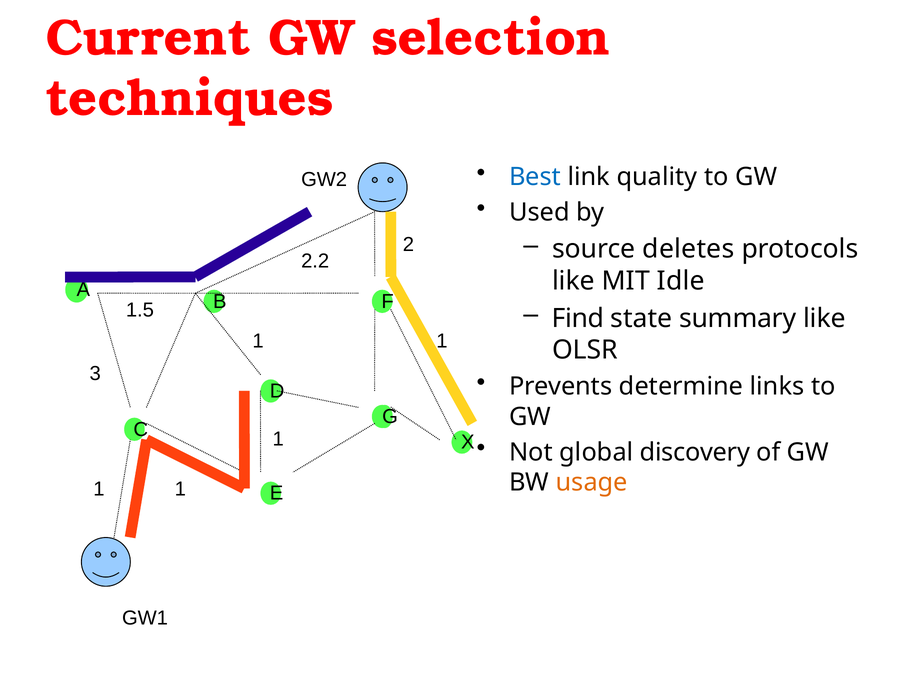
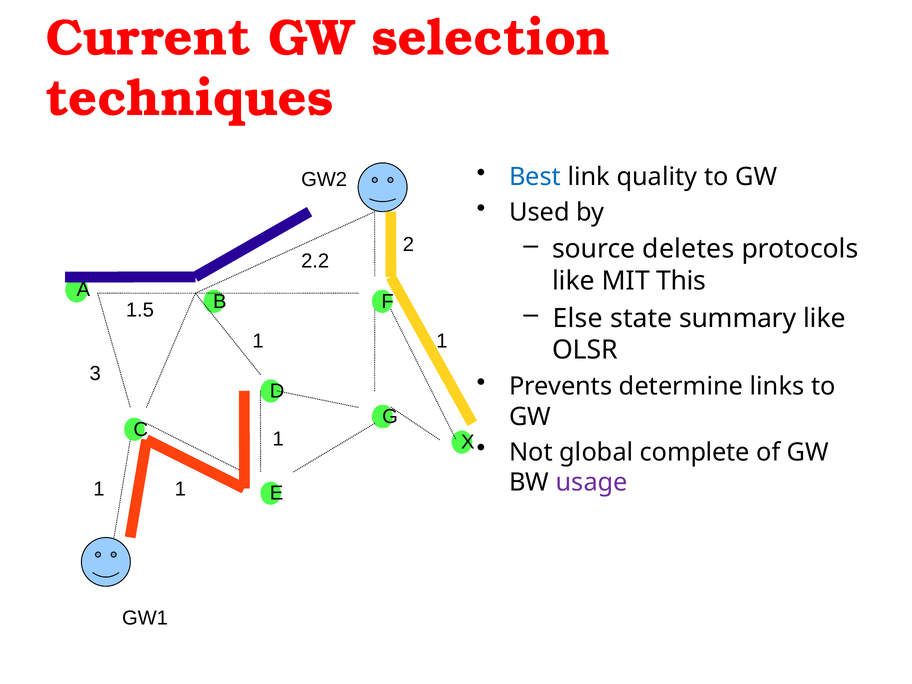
Idle: Idle -> This
Find: Find -> Else
discovery: discovery -> complete
usage colour: orange -> purple
